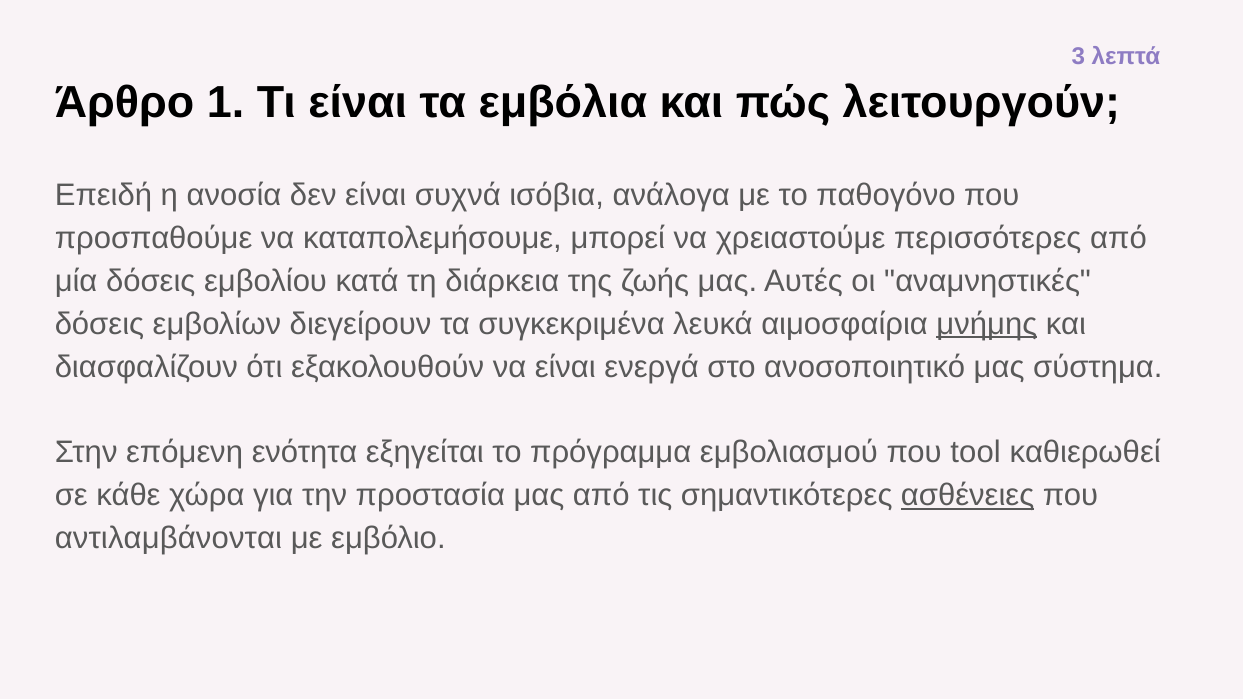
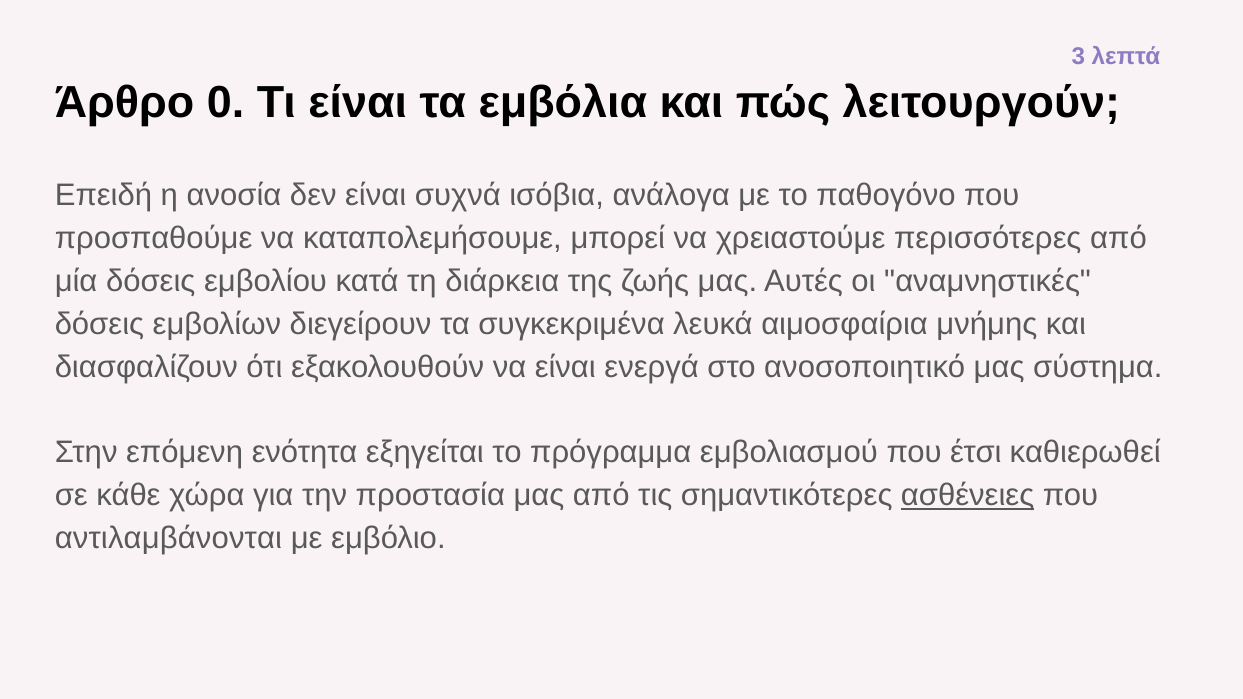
1: 1 -> 0
μνήμης underline: present -> none
tool: tool -> έτσι
